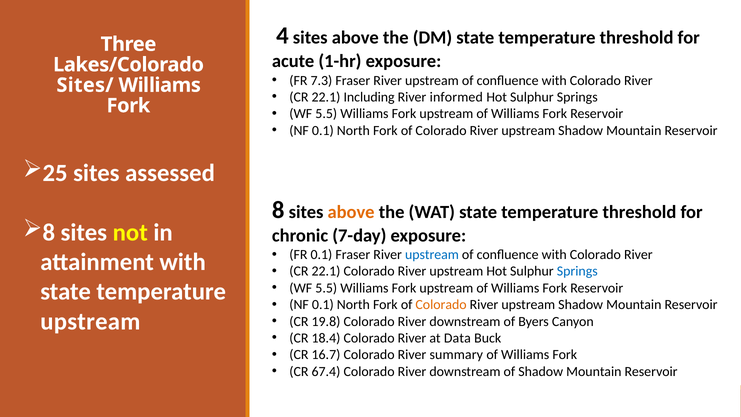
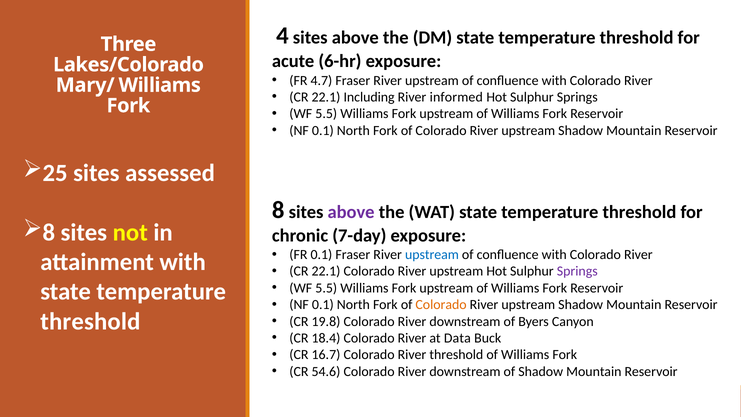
1-hr: 1-hr -> 6-hr
7.3: 7.3 -> 4.7
Sites/: Sites/ -> Mary/
above at (351, 212) colour: orange -> purple
Springs at (577, 271) colour: blue -> purple
upstream at (90, 321): upstream -> threshold
River summary: summary -> threshold
67.4: 67.4 -> 54.6
